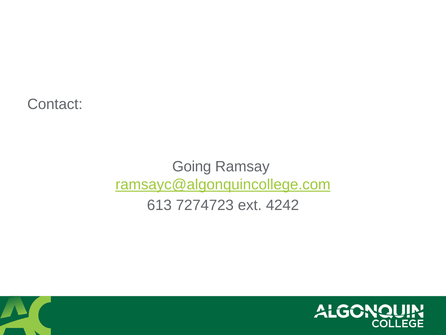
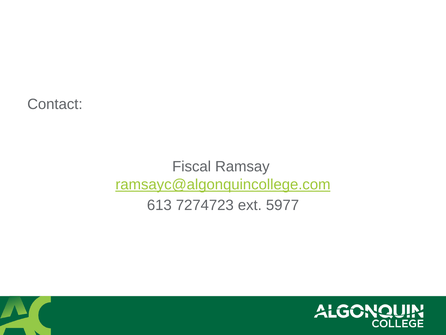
Going: Going -> Fiscal
4242: 4242 -> 5977
